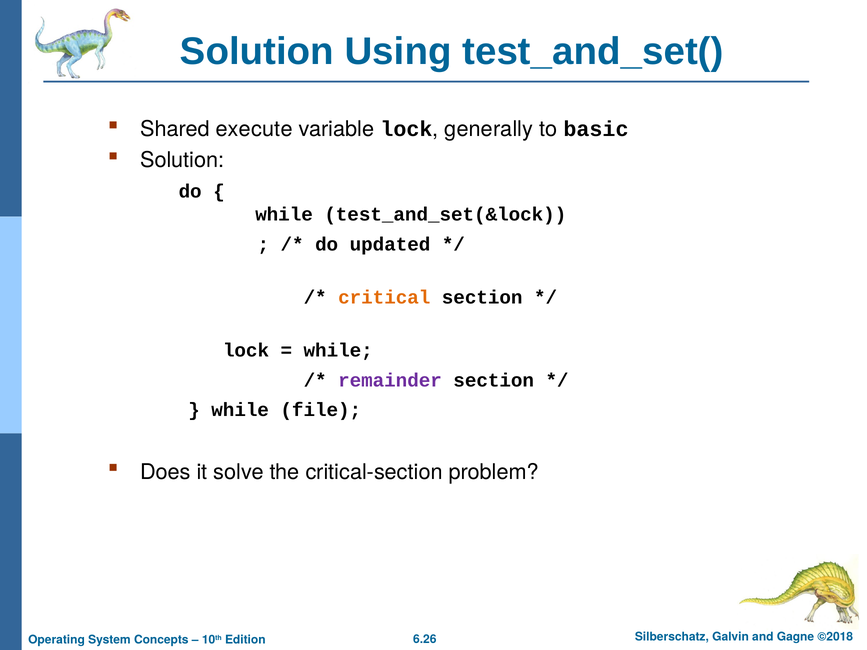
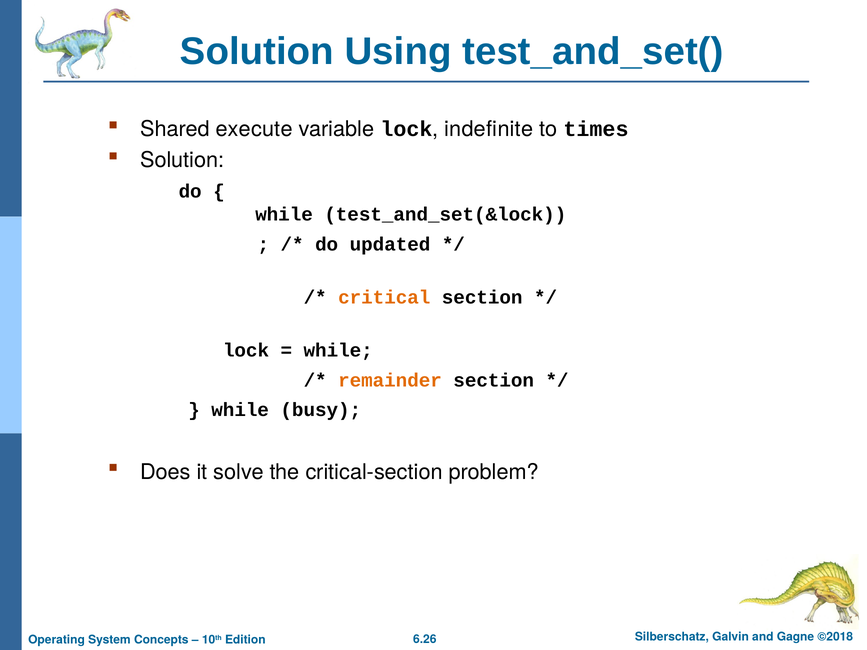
generally: generally -> indefinite
basic: basic -> times
remainder colour: purple -> orange
file: file -> busy
